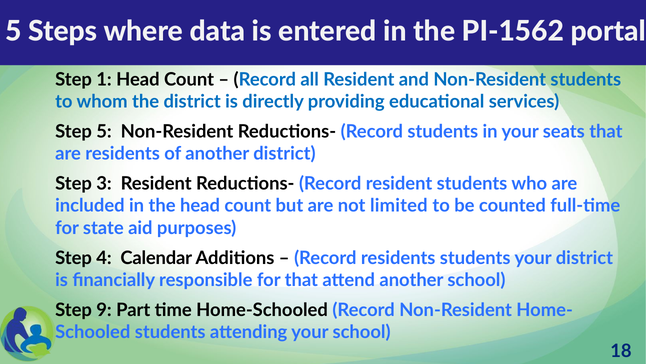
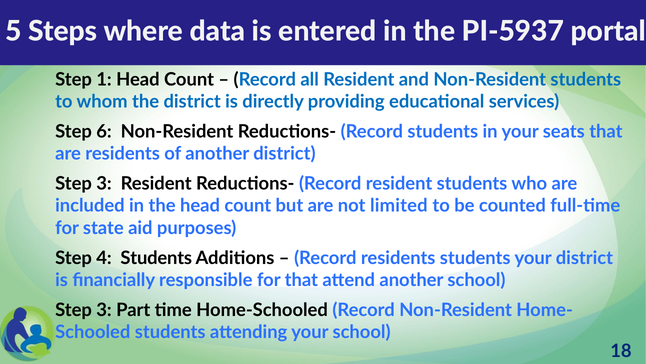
PI-1562: PI-1562 -> PI-5937
Step 5: 5 -> 6
4 Calendar: Calendar -> Students
9 at (104, 310): 9 -> 3
